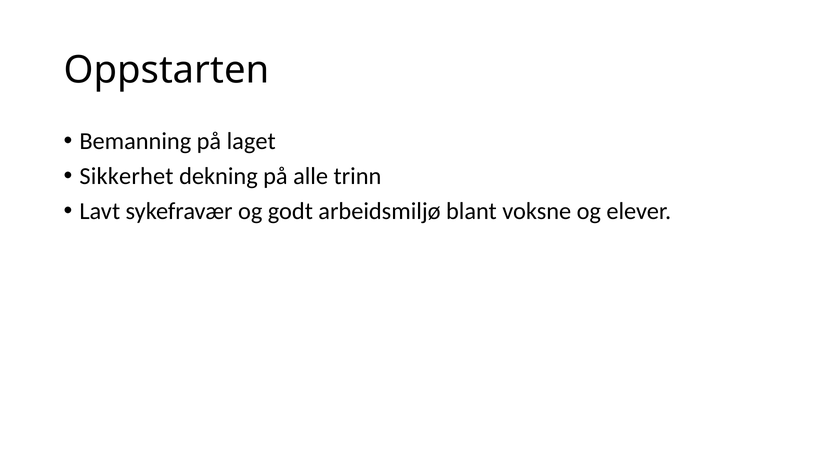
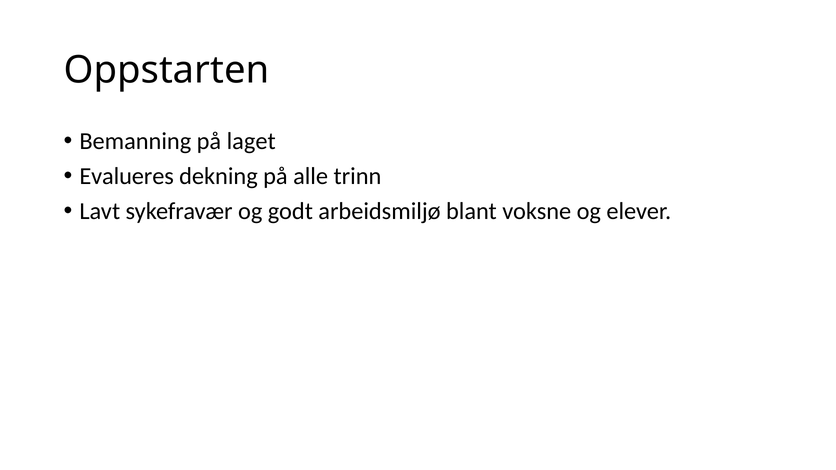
Sikkerhet: Sikkerhet -> Evalueres
